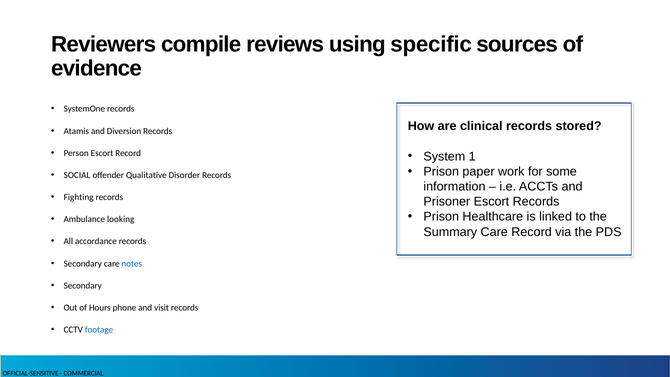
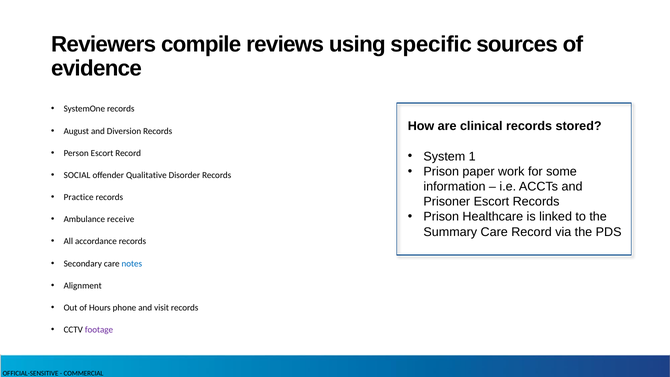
Atamis: Atamis -> August
Fighting: Fighting -> Practice
looking: looking -> receive
Secondary at (83, 286): Secondary -> Alignment
footage colour: blue -> purple
